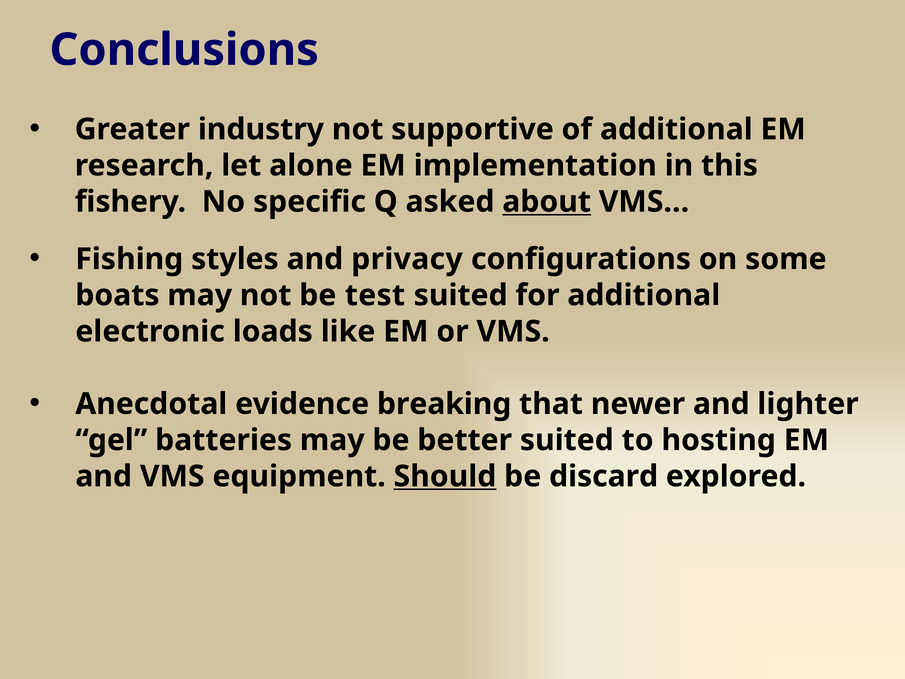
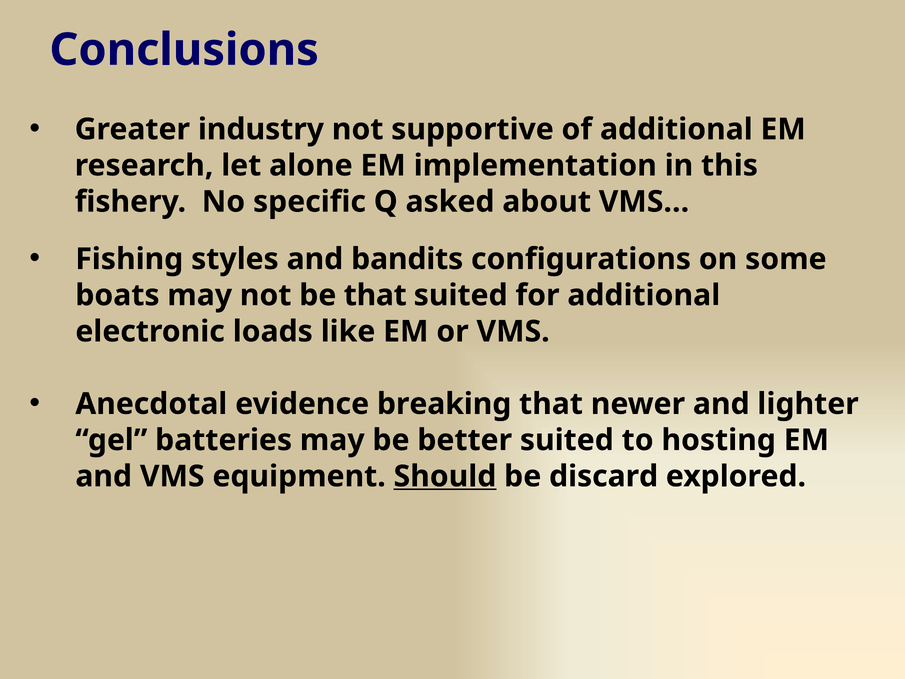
about underline: present -> none
privacy: privacy -> bandits
be test: test -> that
